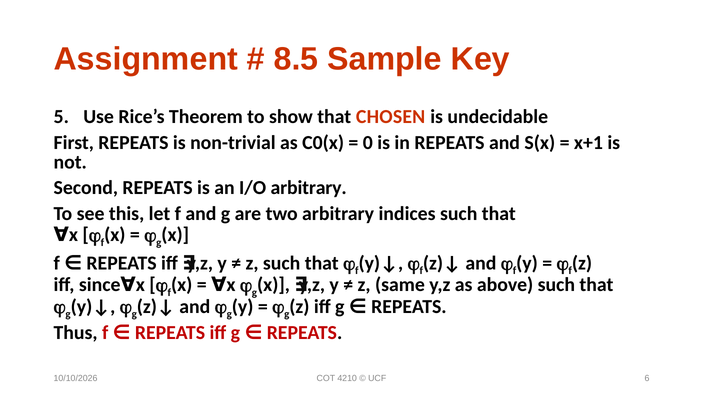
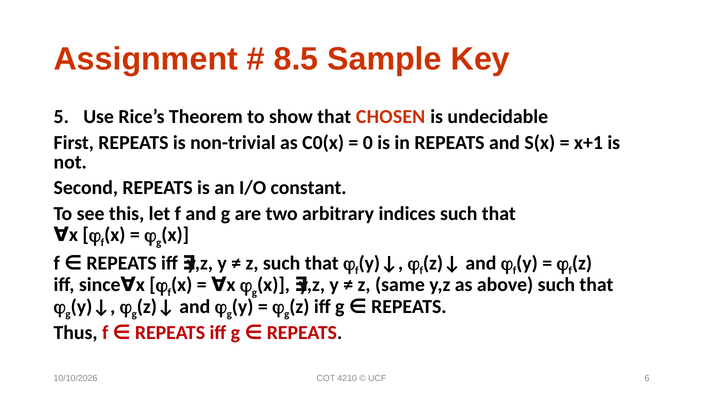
I/O arbitrary: arbitrary -> constant
